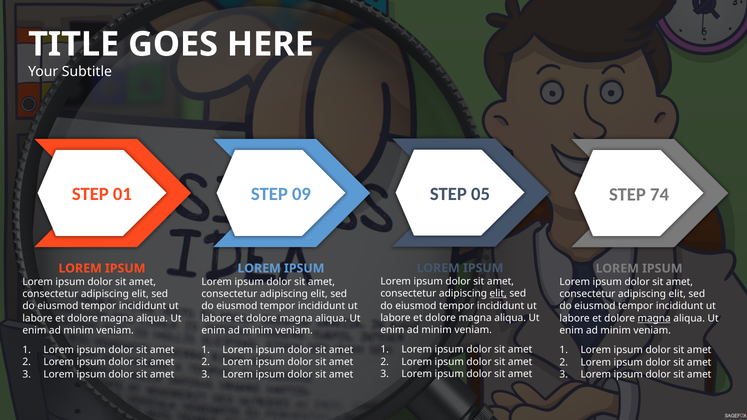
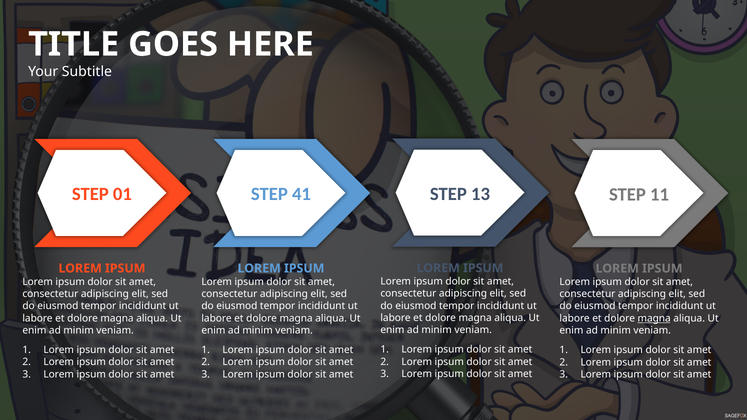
05: 05 -> 13
09: 09 -> 41
74: 74 -> 11
elit at (498, 294) underline: present -> none
